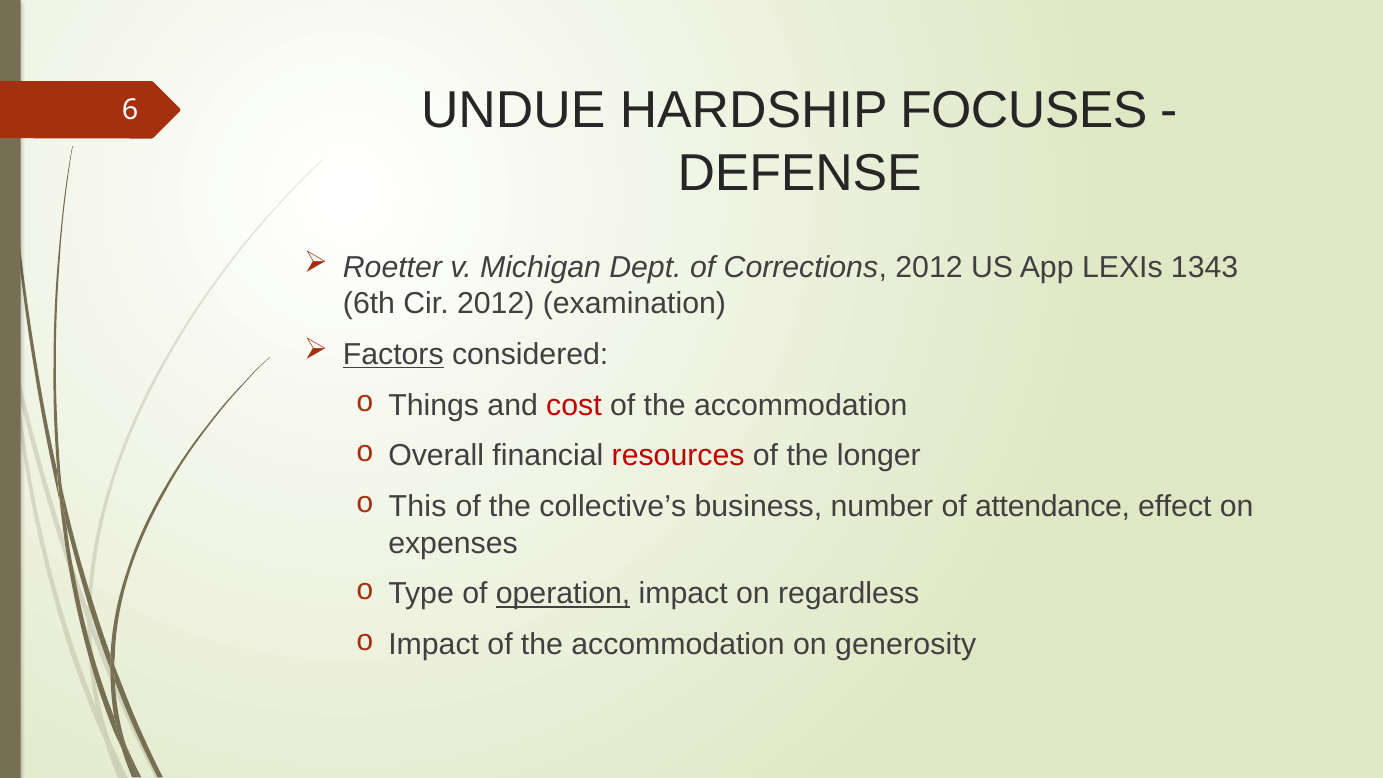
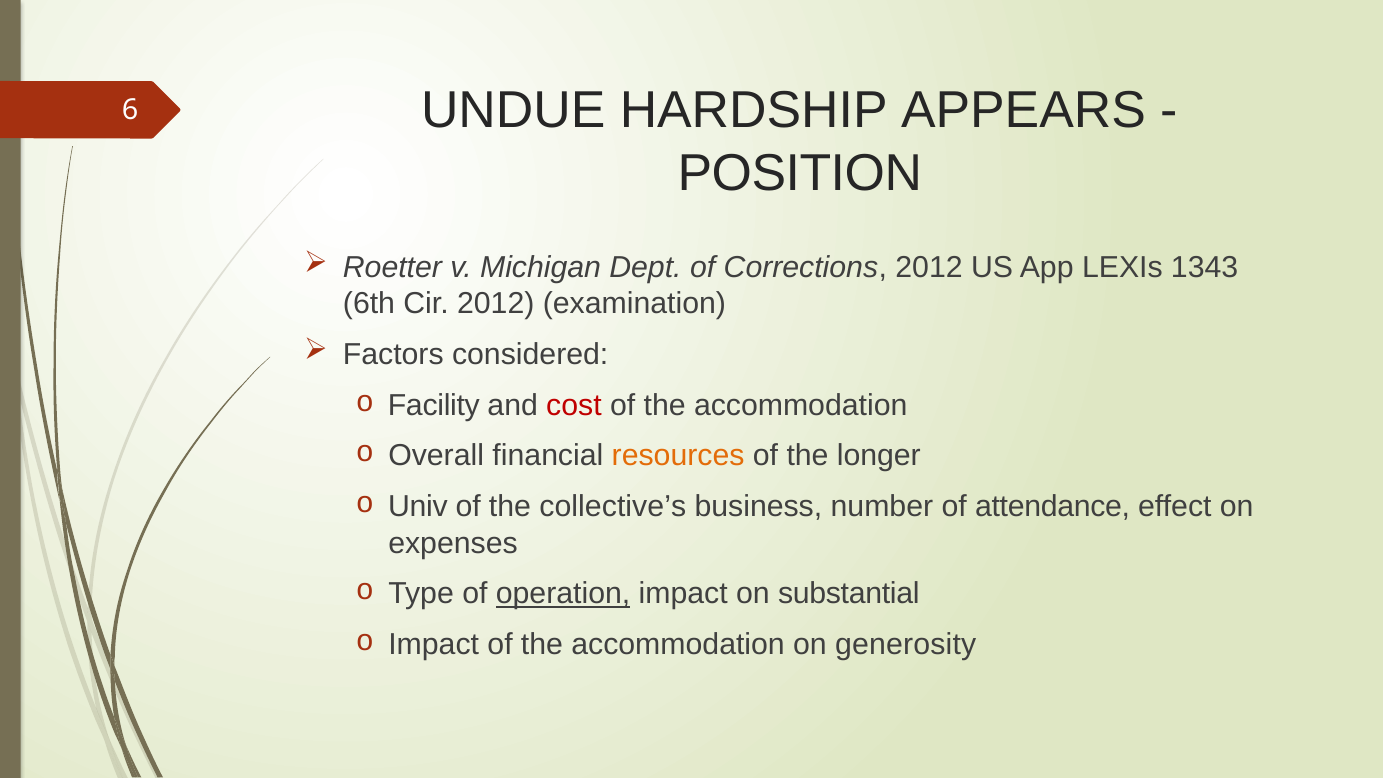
FOCUSES: FOCUSES -> APPEARS
DEFENSE: DEFENSE -> POSITION
Factors underline: present -> none
Things: Things -> Facility
resources colour: red -> orange
This: This -> Univ
regardless: regardless -> substantial
